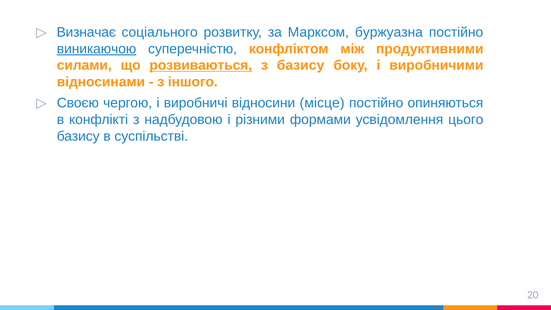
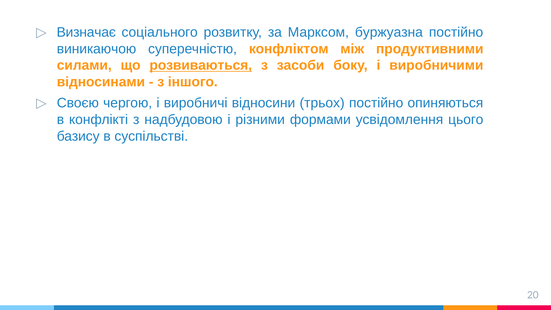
виникаючою underline: present -> none
з базису: базису -> засоби
місце: місце -> трьох
